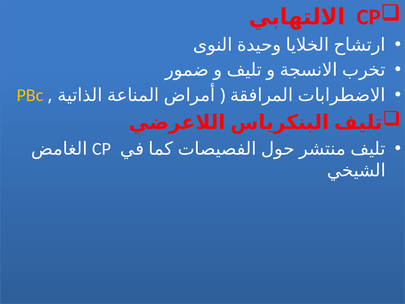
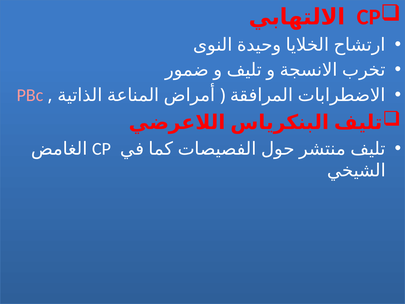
PBc colour: yellow -> pink
